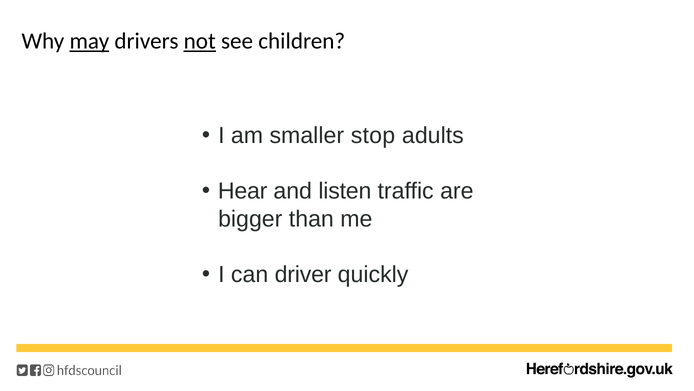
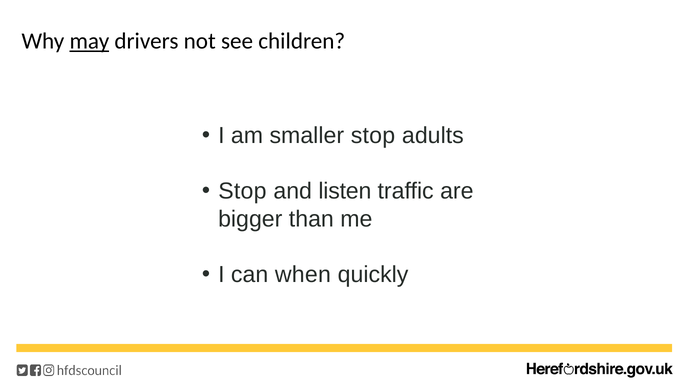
not underline: present -> none
Hear at (243, 191): Hear -> Stop
driver: driver -> when
